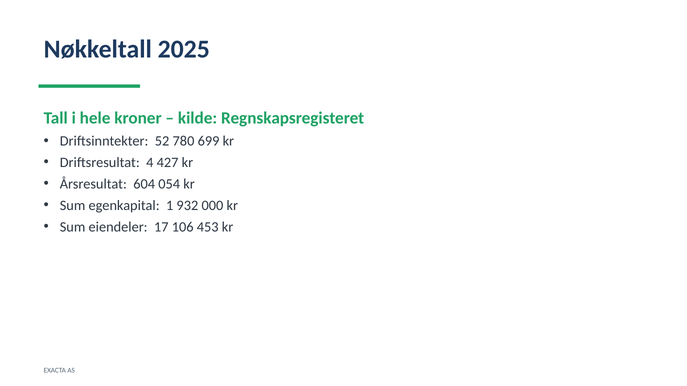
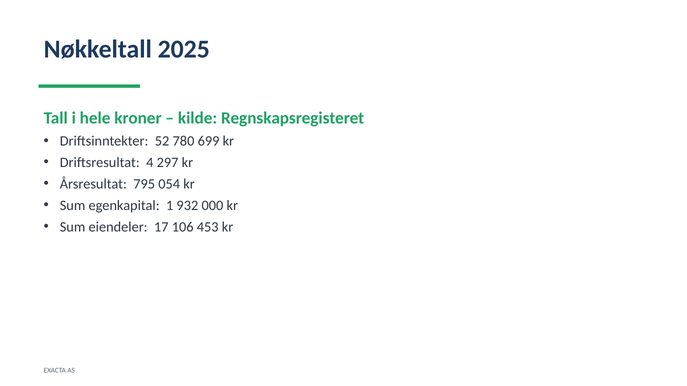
427: 427 -> 297
604: 604 -> 795
